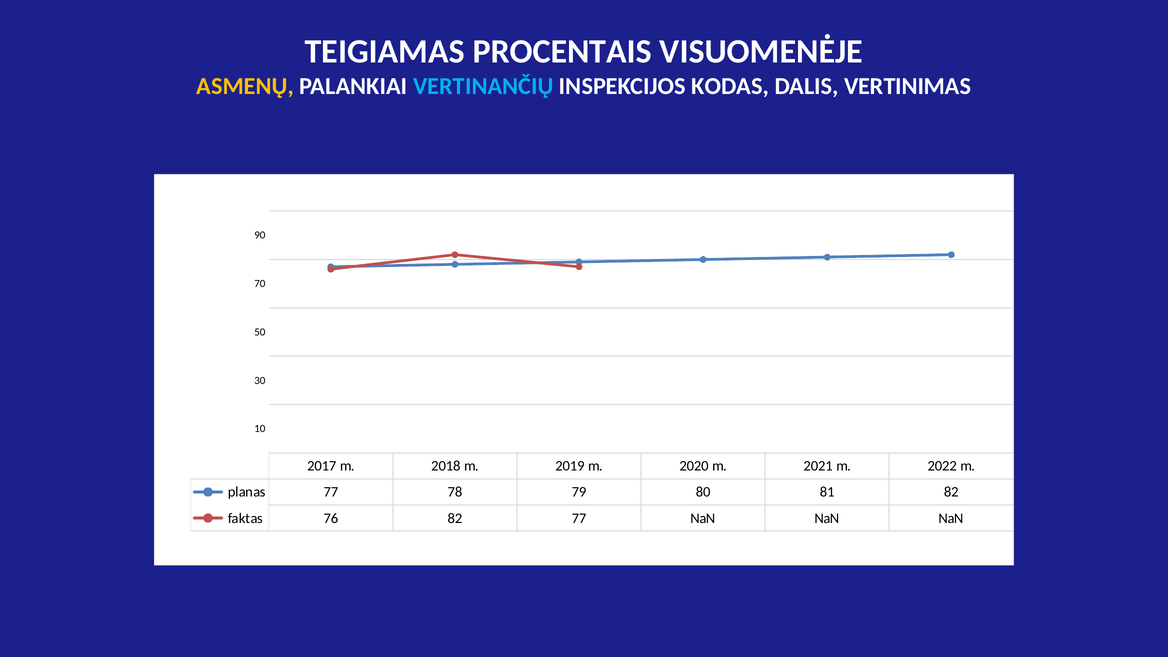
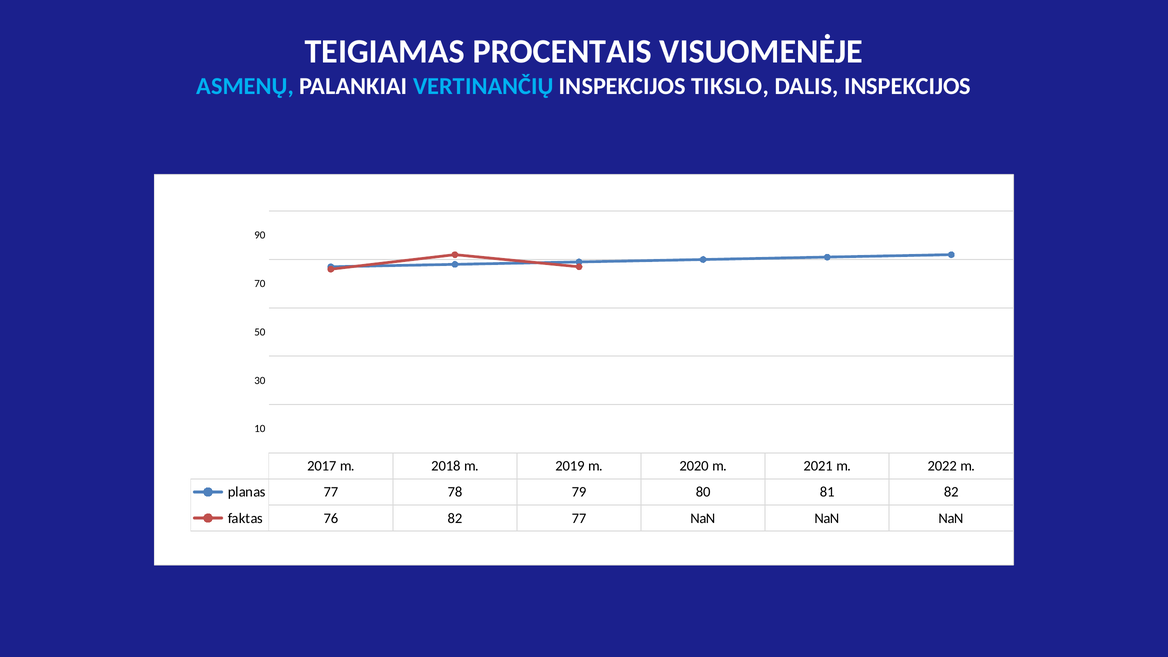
ASMENŲ colour: yellow -> light blue
KODAS: KODAS -> TIKSLO
DALIS VERTINIMAS: VERTINIMAS -> INSPEKCIJOS
